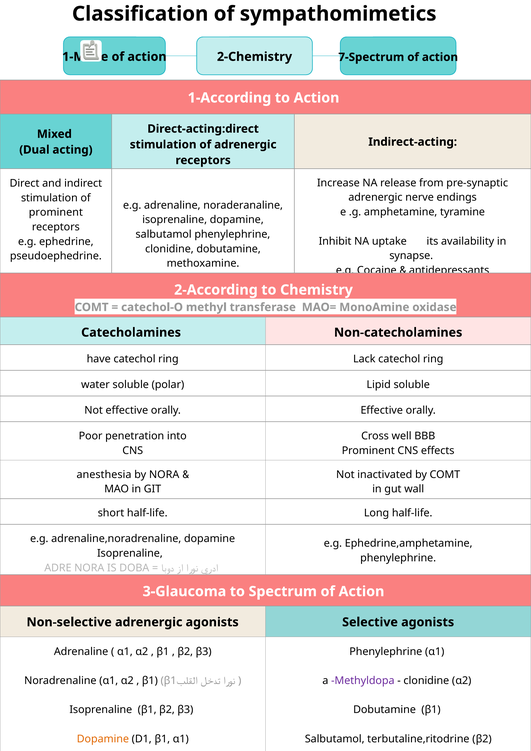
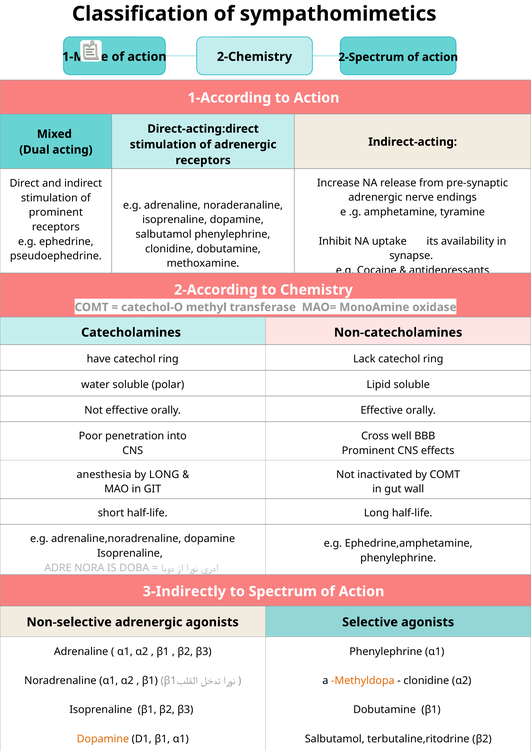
7-Spectrum: 7-Spectrum -> 2-Spectrum
by NORA: NORA -> LONG
3-Glaucoma: 3-Glaucoma -> 3-Indirectly
Methyldopa colour: purple -> orange
